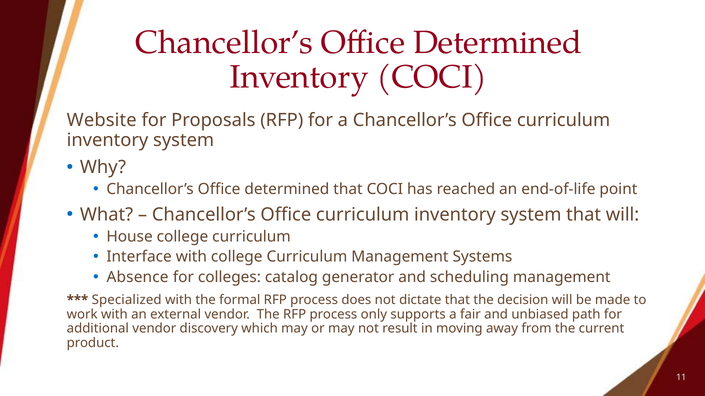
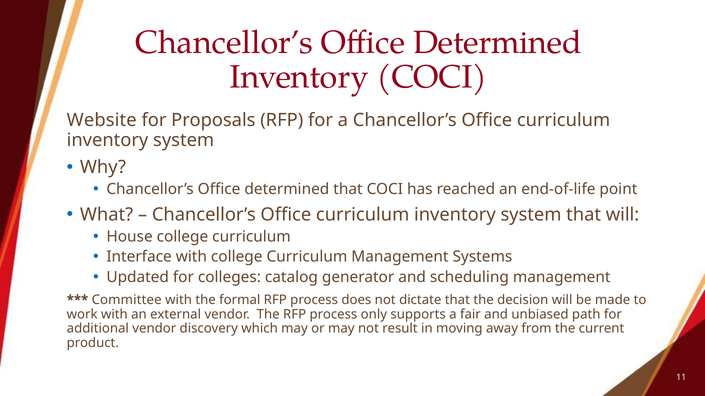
Absence: Absence -> Updated
Specialized: Specialized -> Committee
